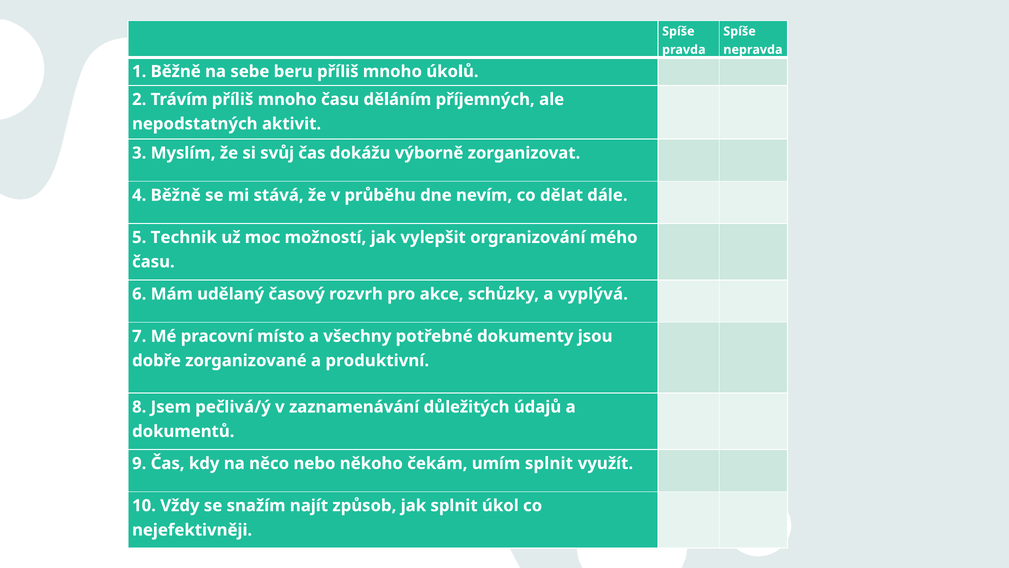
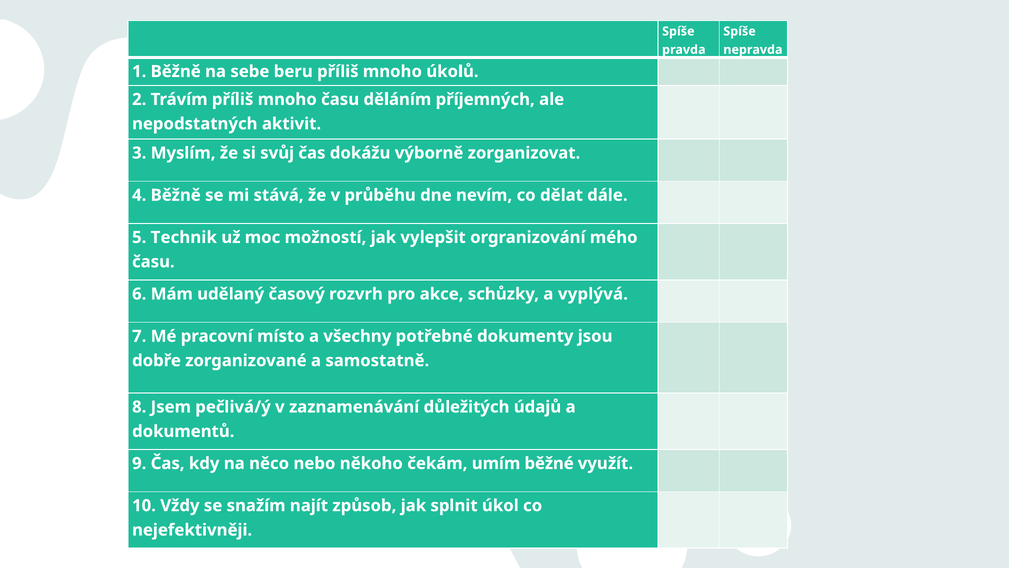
produktivní: produktivní -> samostatně
umím splnit: splnit -> běžné
